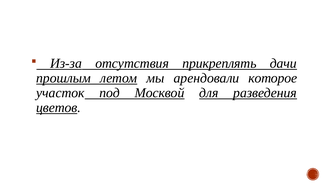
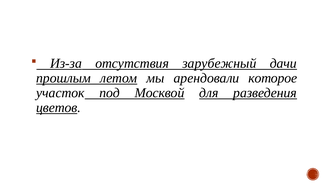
прикреплять: прикреплять -> зарубежный
